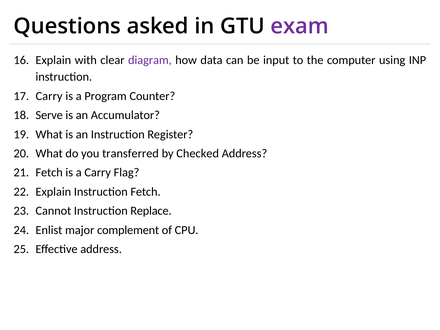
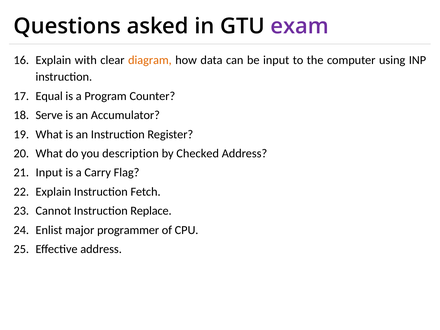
diagram colour: purple -> orange
Carry at (49, 96): Carry -> Equal
transferred: transferred -> description
Fetch at (49, 173): Fetch -> Input
complement: complement -> programmer
